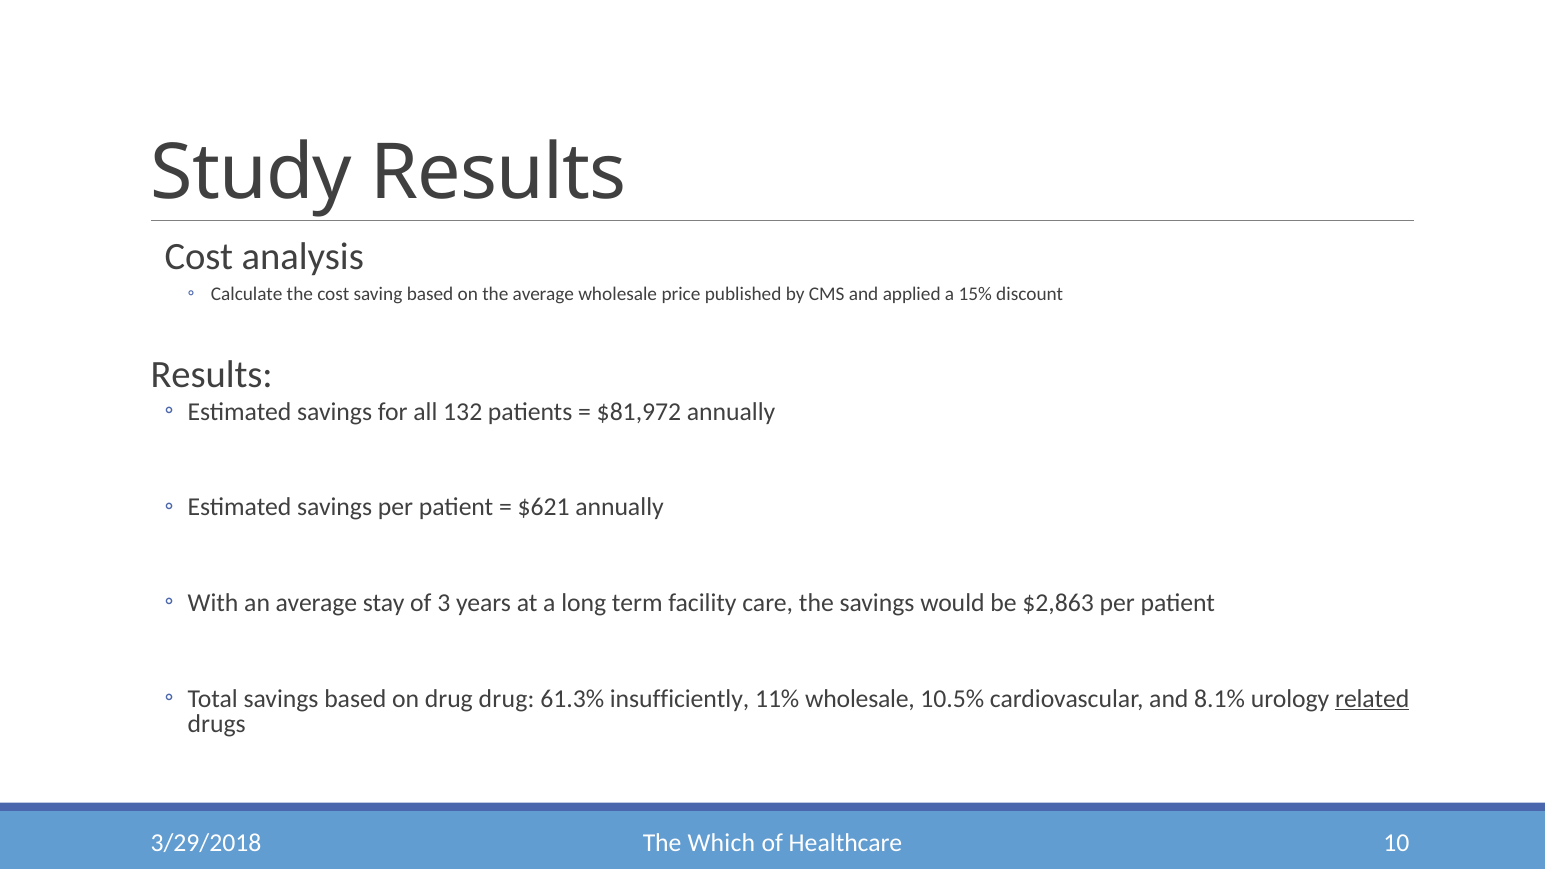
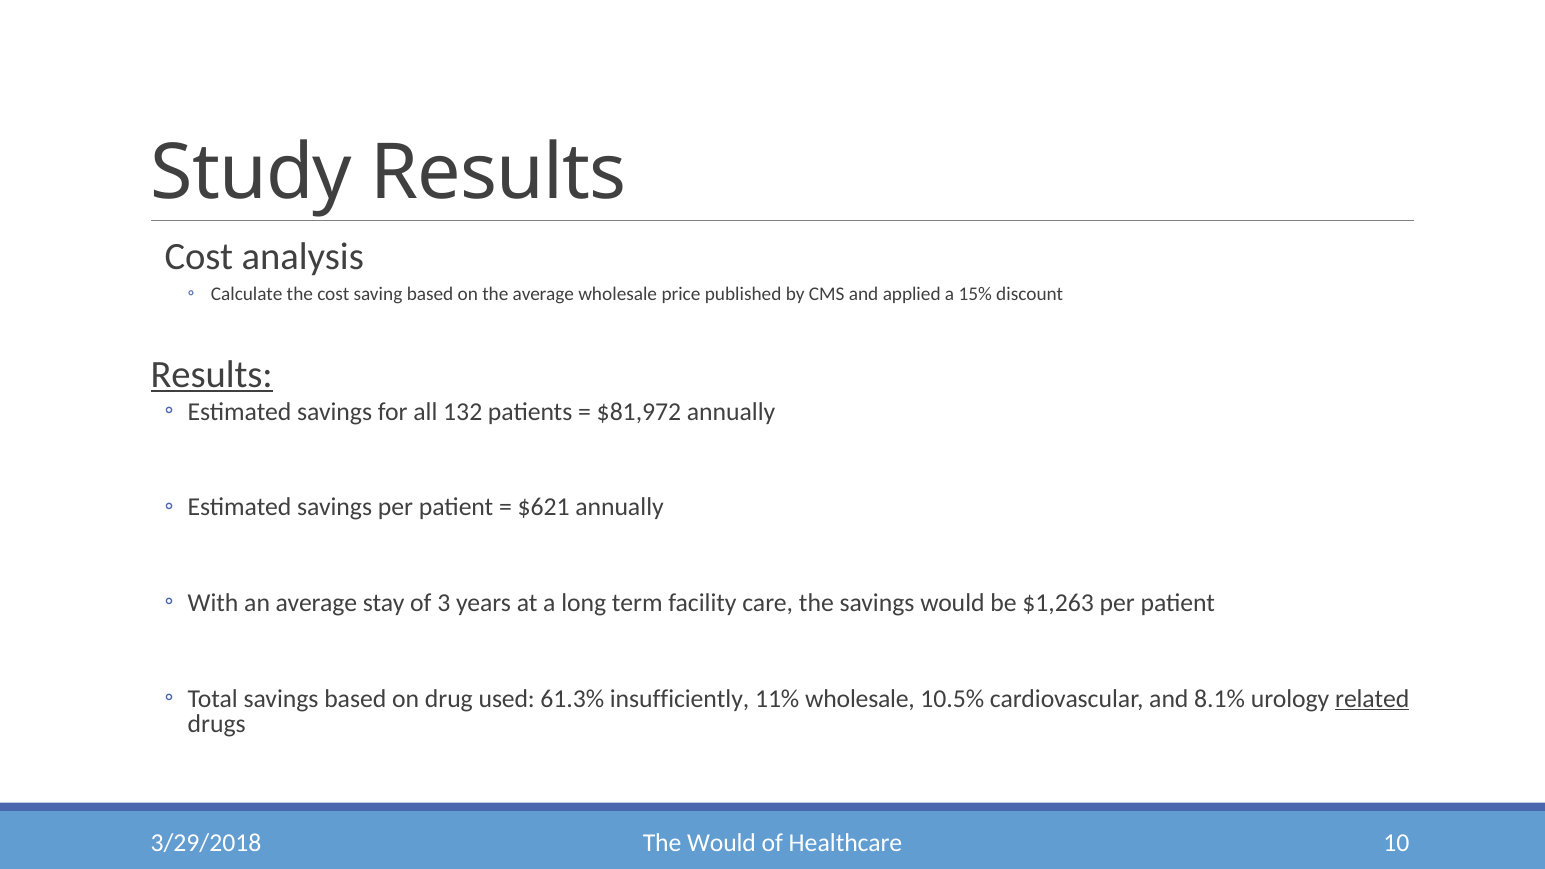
Results at (212, 374) underline: none -> present
$2,863: $2,863 -> $1,263
drug drug: drug -> used
The Which: Which -> Would
